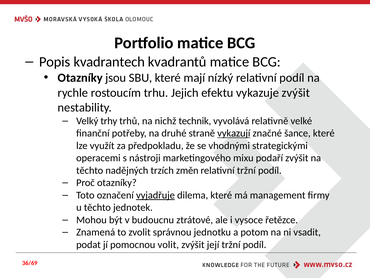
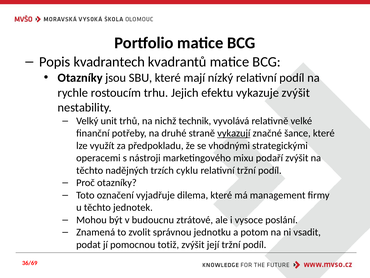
trhy: trhy -> unit
změn: změn -> cyklu
vyjadřuje underline: present -> none
řetězce: řetězce -> poslání
volit: volit -> totiž
